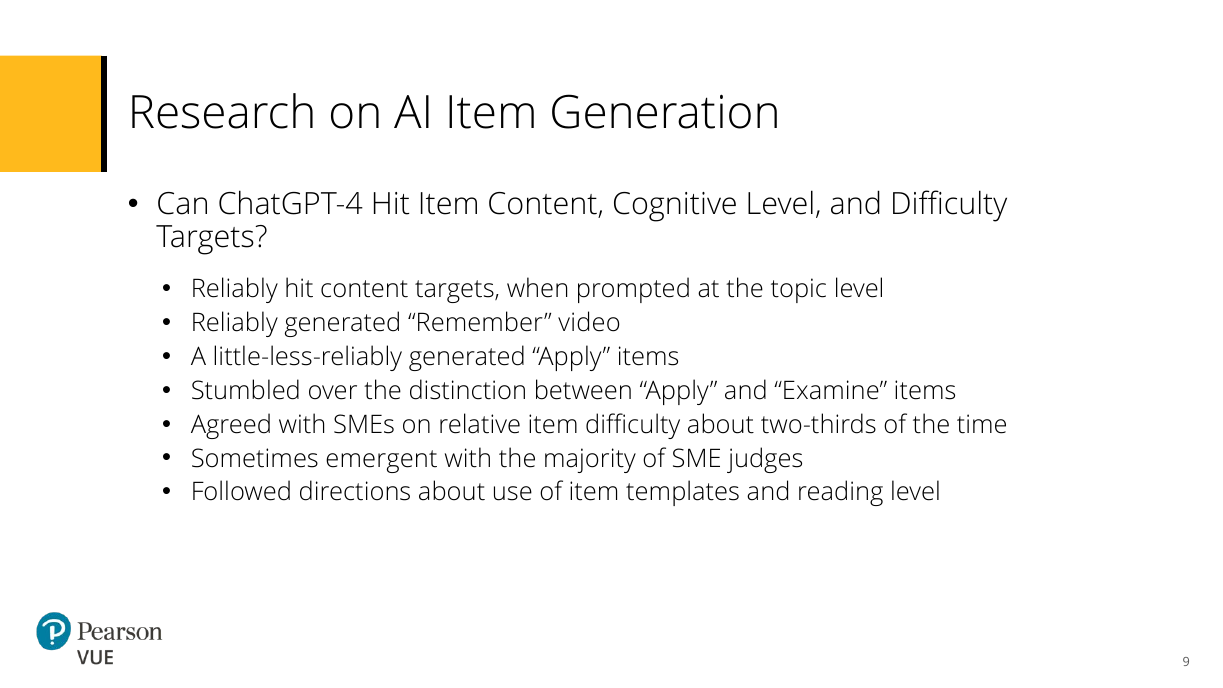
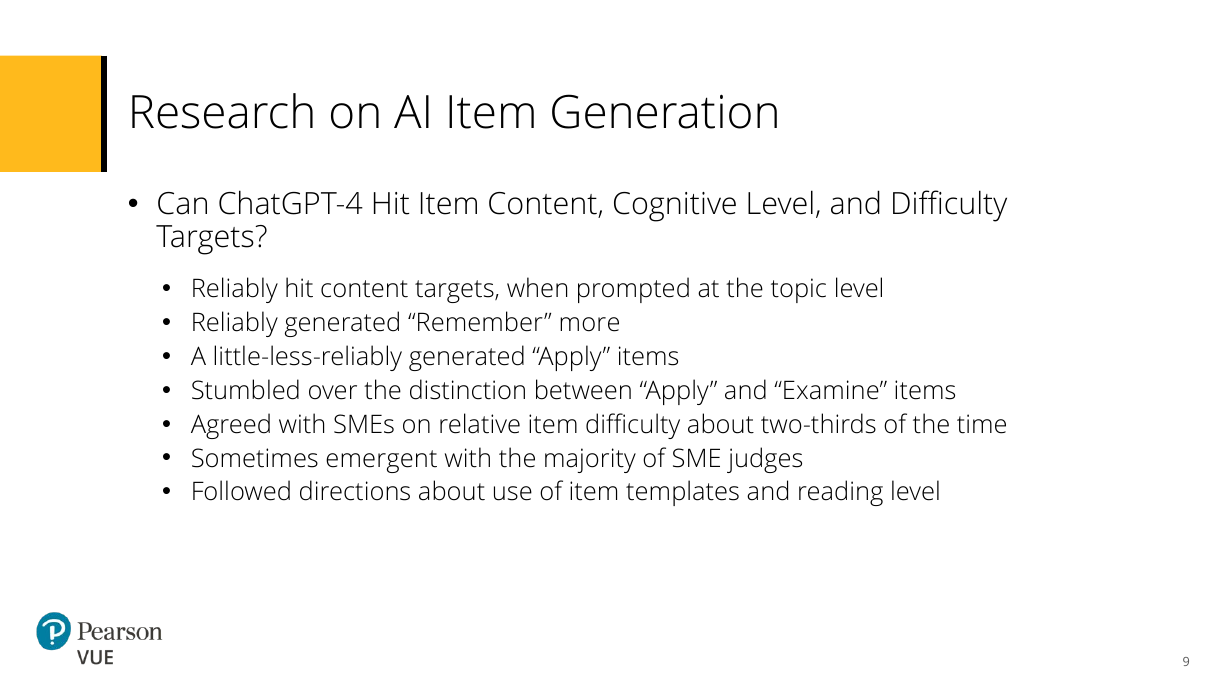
video: video -> more
